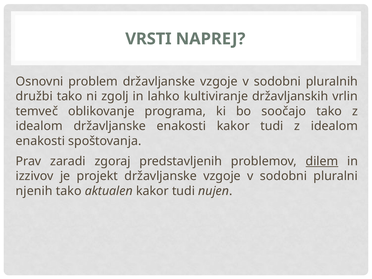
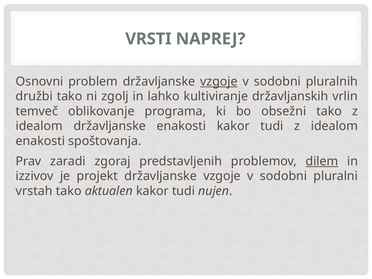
vzgoje at (219, 81) underline: none -> present
soočajo: soočajo -> obsežni
njenih: njenih -> vrstah
